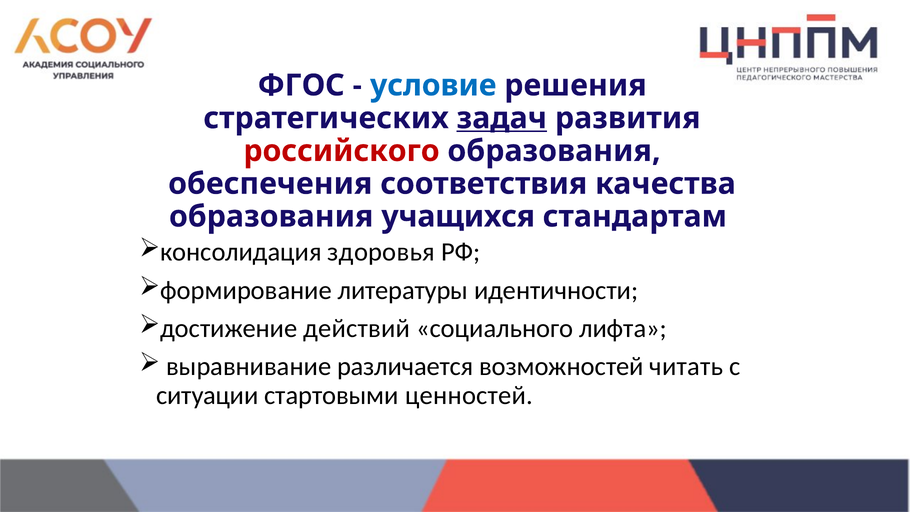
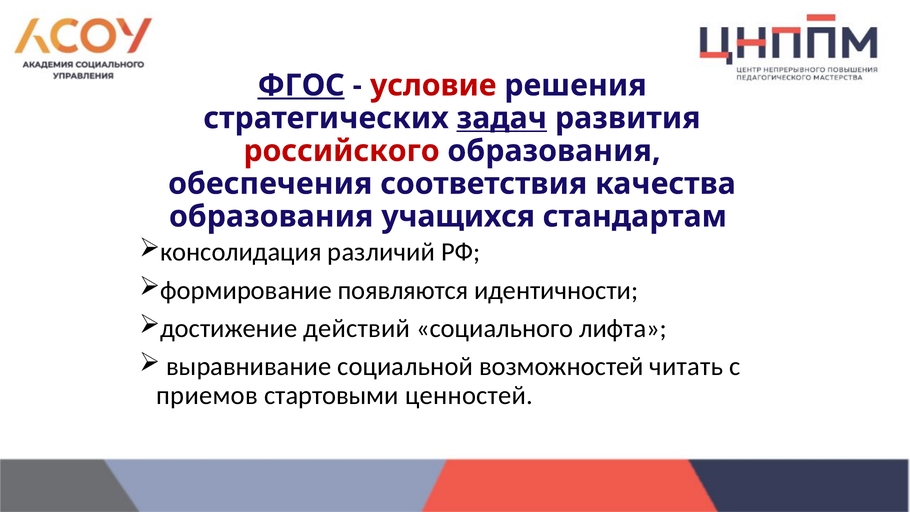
ФГОС underline: none -> present
условие colour: blue -> red
здоровья: здоровья -> различий
литературы: литературы -> появляются
различается: различается -> социальной
ситуации: ситуации -> приемов
